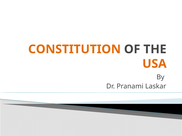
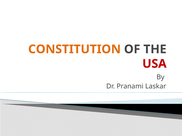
USA colour: orange -> red
